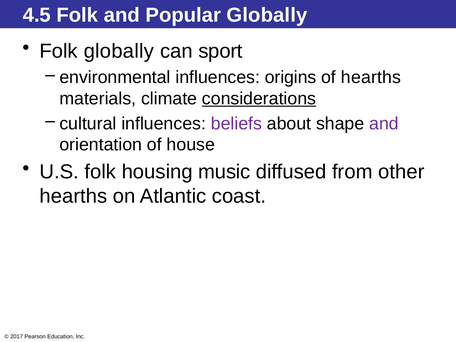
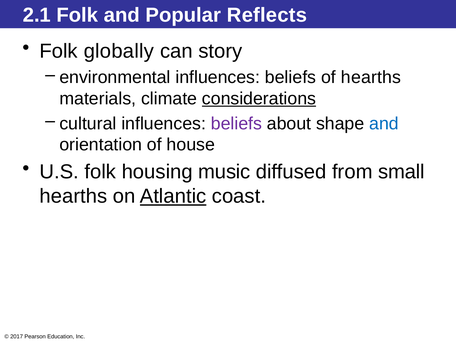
4.5: 4.5 -> 2.1
Popular Globally: Globally -> Reflects
sport: sport -> story
environmental influences origins: origins -> beliefs
and at (384, 124) colour: purple -> blue
other: other -> small
Atlantic underline: none -> present
